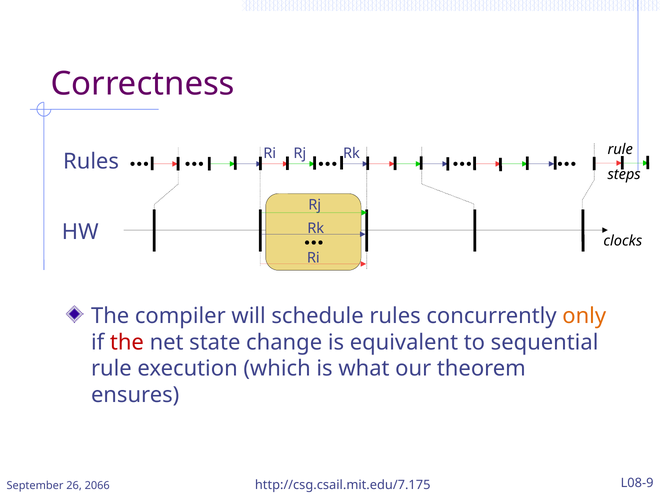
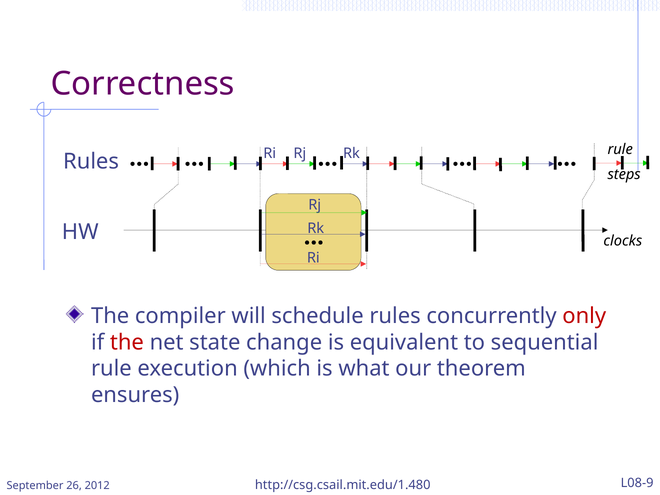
only colour: orange -> red
http://csg.csail.mit.edu/7.175: http://csg.csail.mit.edu/7.175 -> http://csg.csail.mit.edu/1.480
2066: 2066 -> 2012
